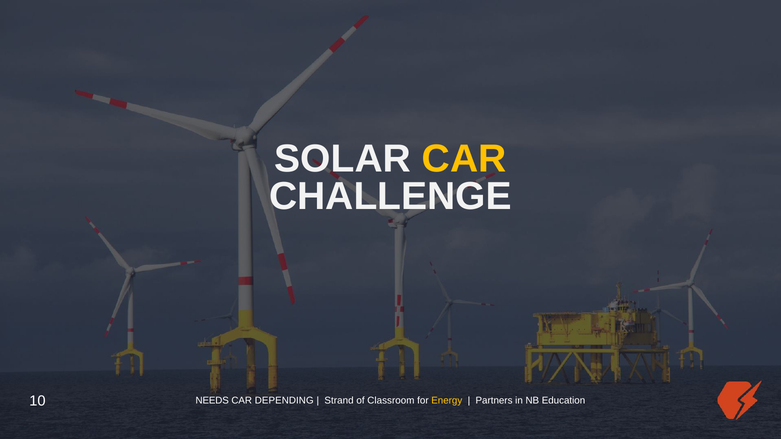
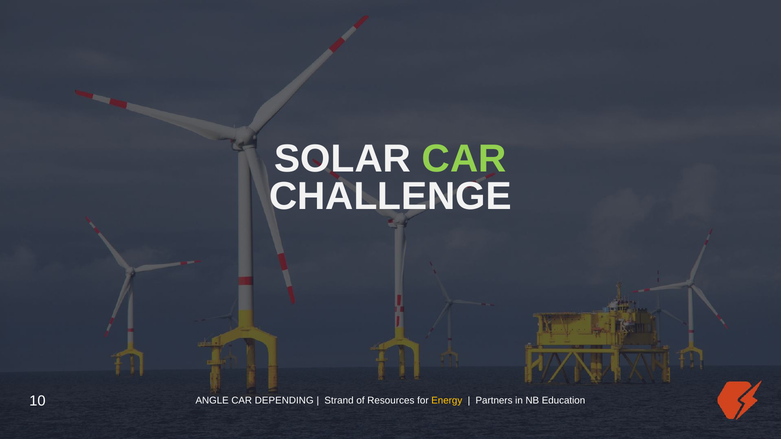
CAR at (464, 159) colour: yellow -> light green
NEEDS: NEEDS -> ANGLE
Classroom: Classroom -> Resources
